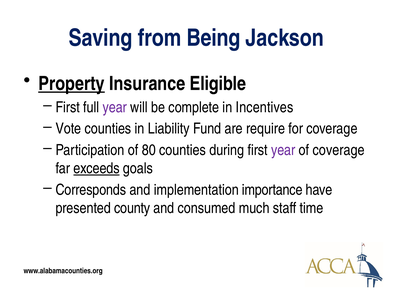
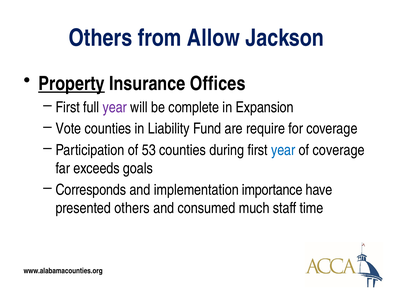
Saving at (101, 38): Saving -> Others
Being: Being -> Allow
Eligible: Eligible -> Offices
Incentives: Incentives -> Expansion
80: 80 -> 53
year at (283, 150) colour: purple -> blue
exceeds underline: present -> none
presented county: county -> others
